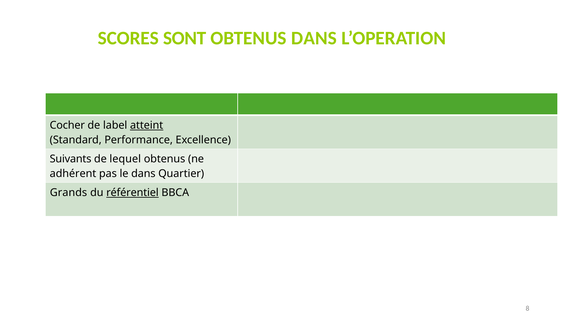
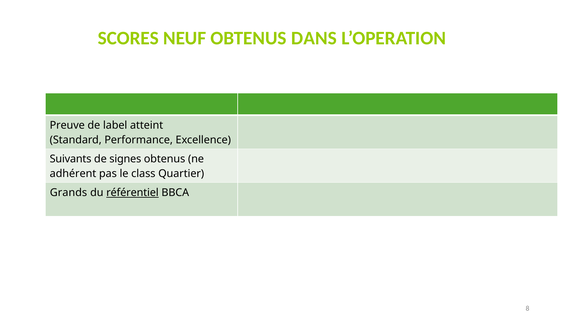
SONT: SONT -> NEUF
Cocher: Cocher -> Preuve
atteint underline: present -> none
lequel: lequel -> signes
le dans: dans -> class
